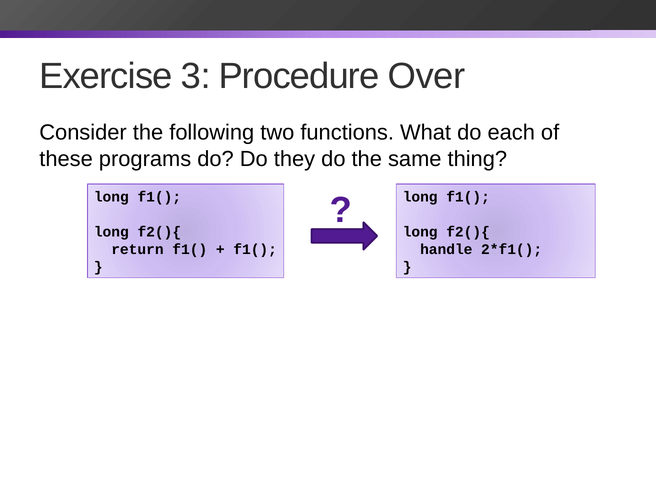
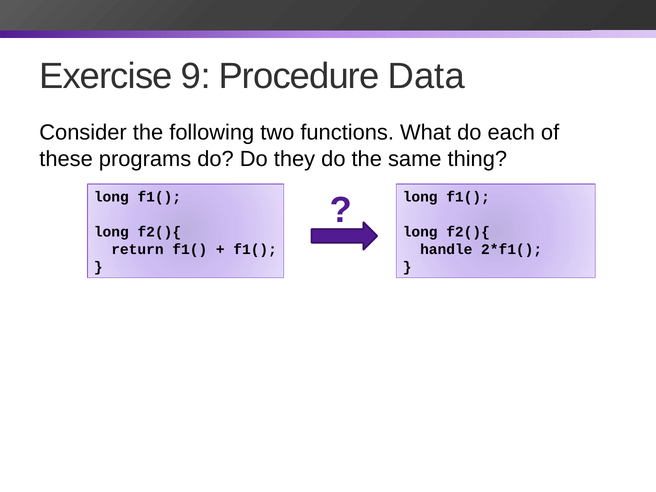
3: 3 -> 9
Over: Over -> Data
